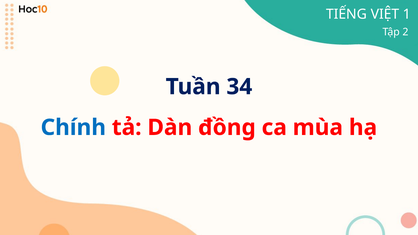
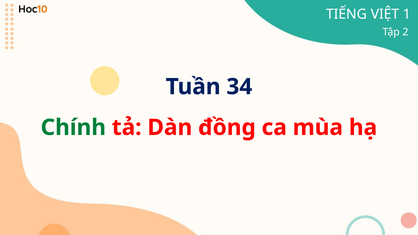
Chính colour: blue -> green
